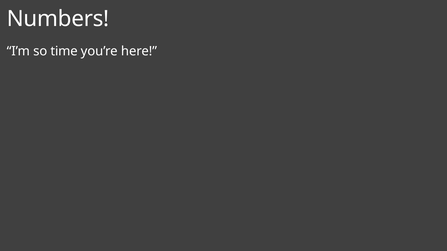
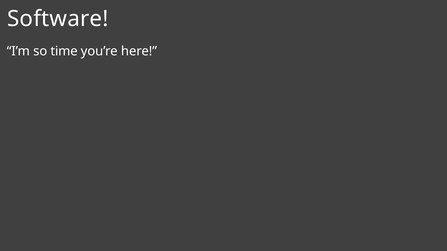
Numbers: Numbers -> Software
